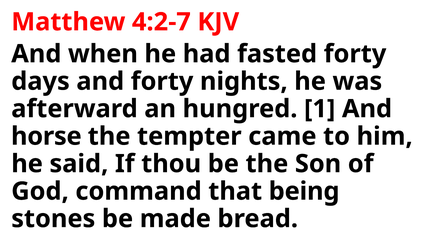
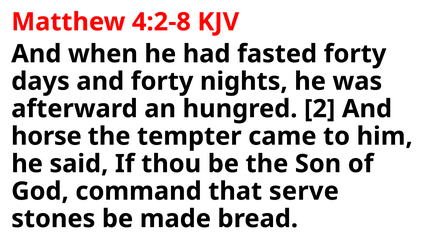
4:2-7: 4:2-7 -> 4:2-8
1: 1 -> 2
being: being -> serve
